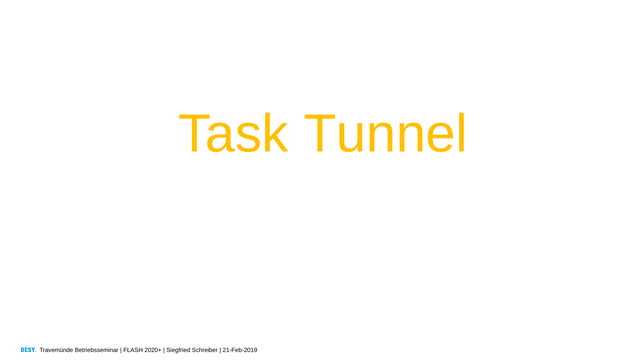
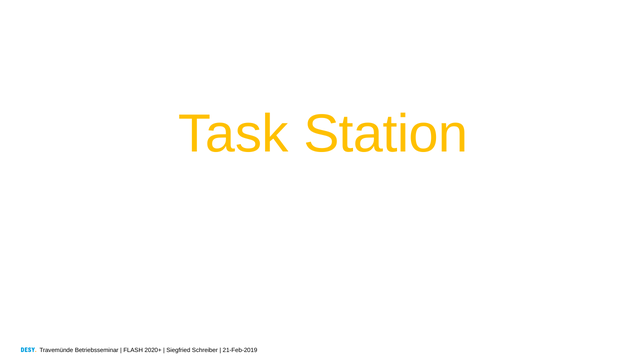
Tunnel: Tunnel -> Station
